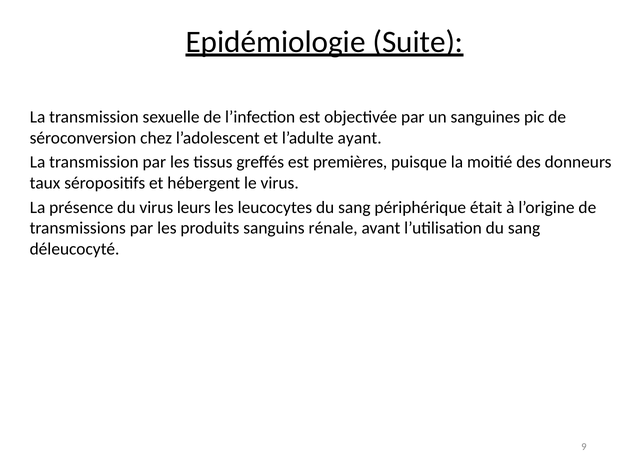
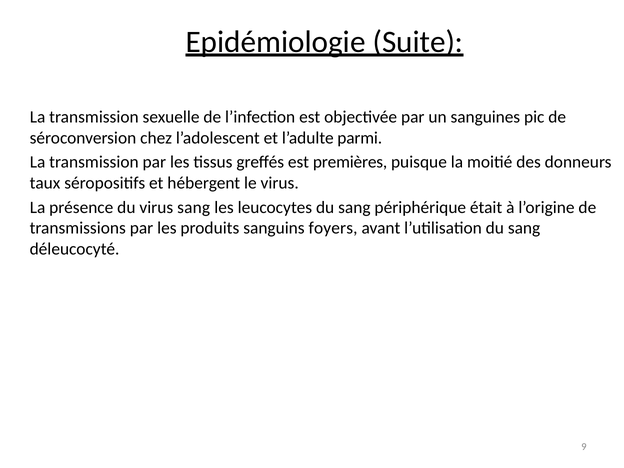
ayant: ayant -> parmi
virus leurs: leurs -> sang
rénale: rénale -> foyers
